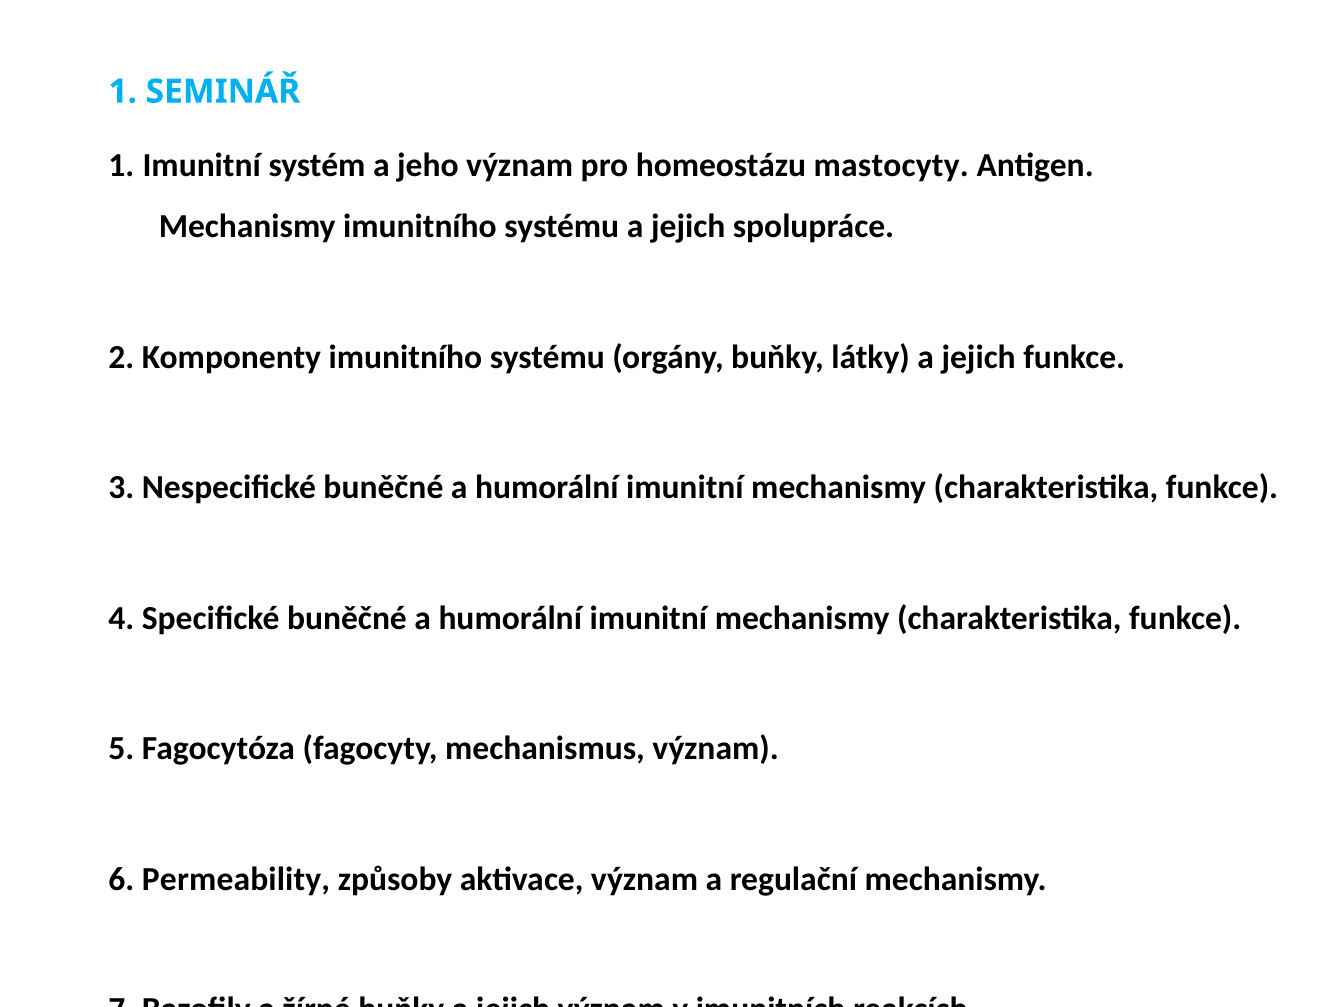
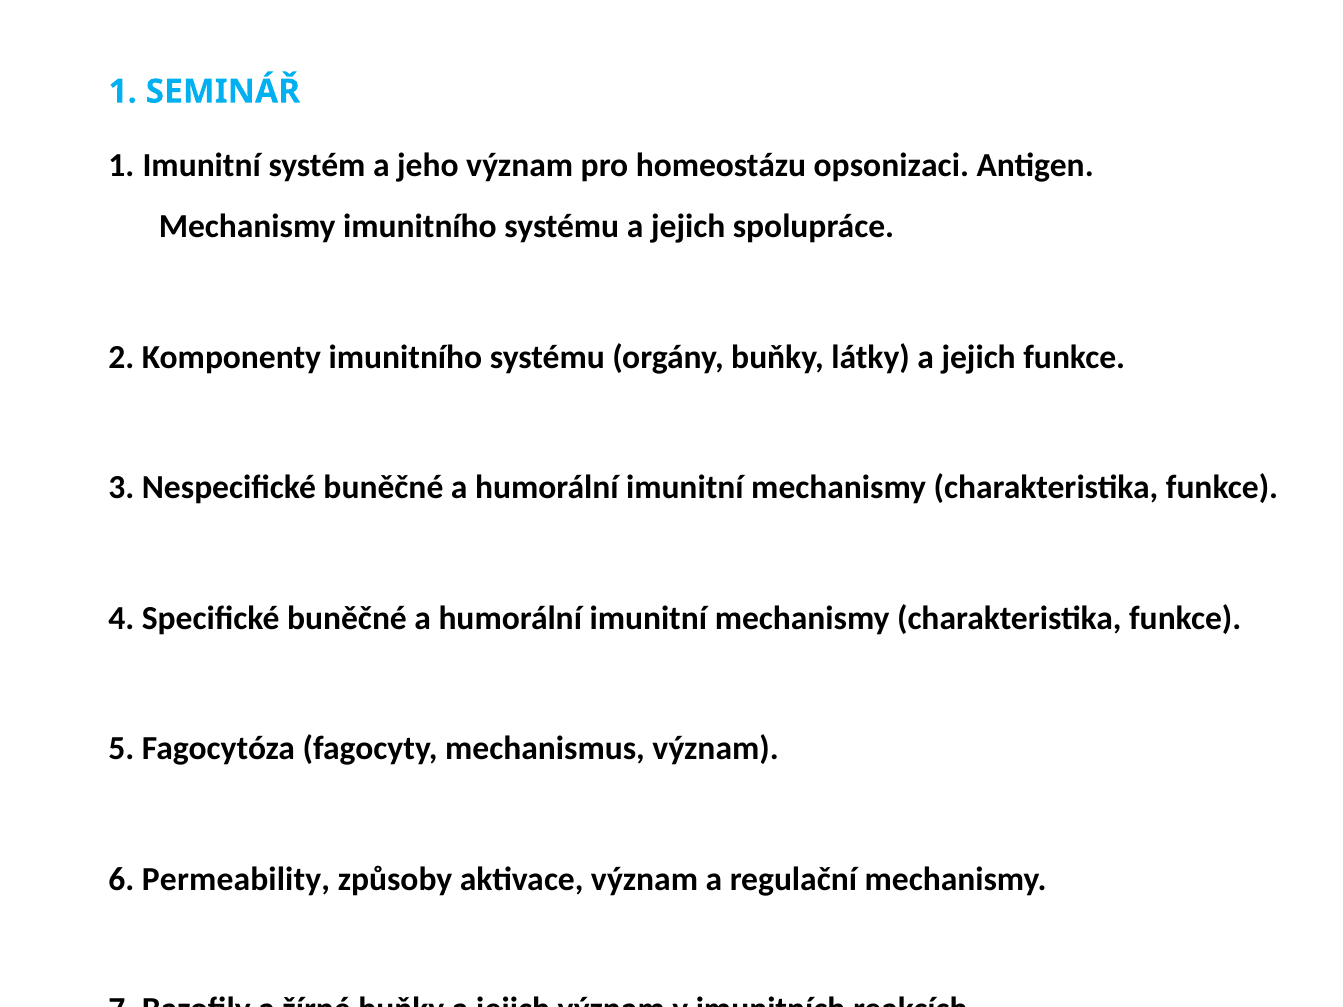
mastocyty: mastocyty -> opsonizaci
